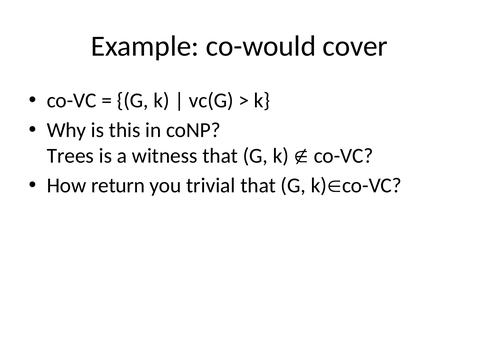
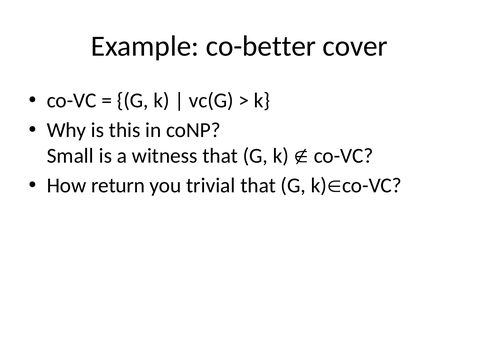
co-would: co-would -> co-better
Trees: Trees -> Small
